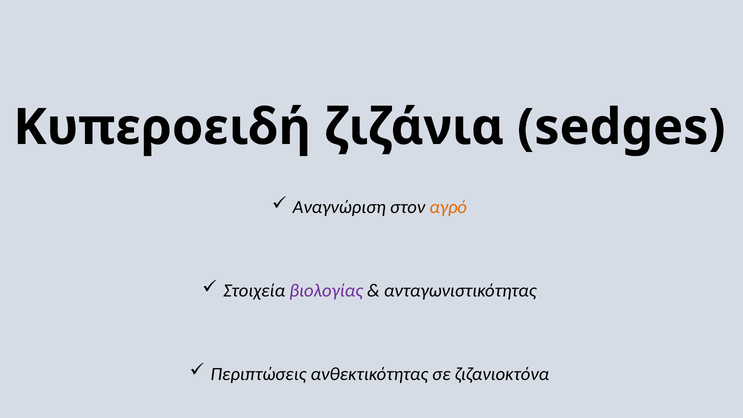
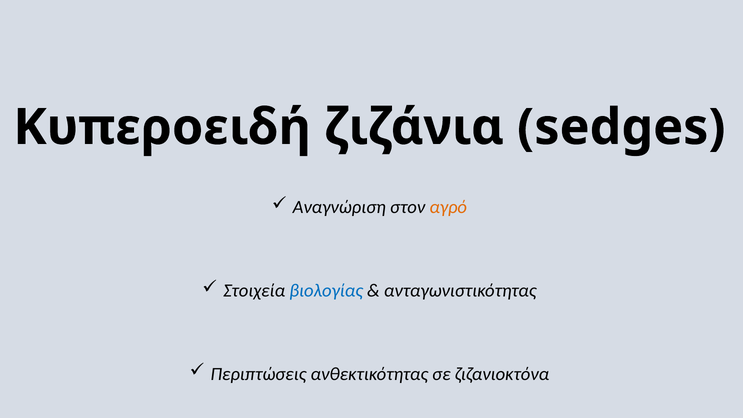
βιολογίας colour: purple -> blue
